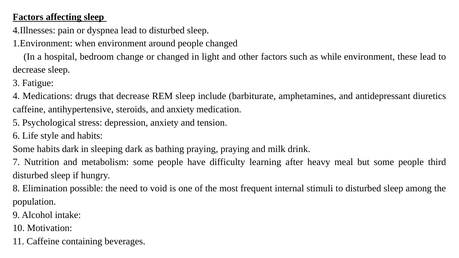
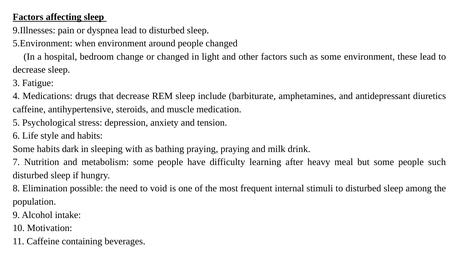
4.Illnesses: 4.Illnesses -> 9.Illnesses
1.Environment: 1.Environment -> 5.Environment
as while: while -> some
and anxiety: anxiety -> muscle
sleeping dark: dark -> with
people third: third -> such
